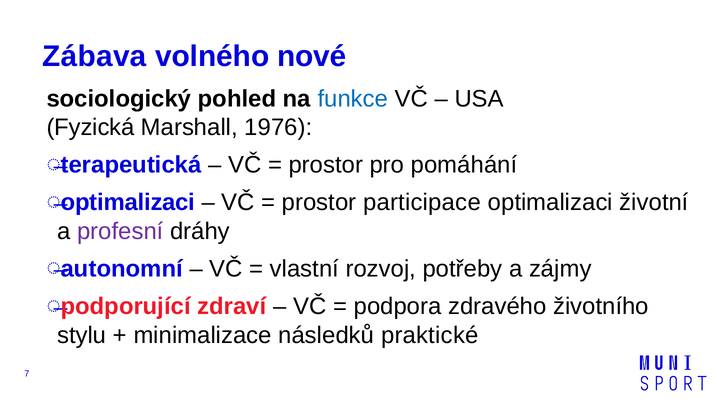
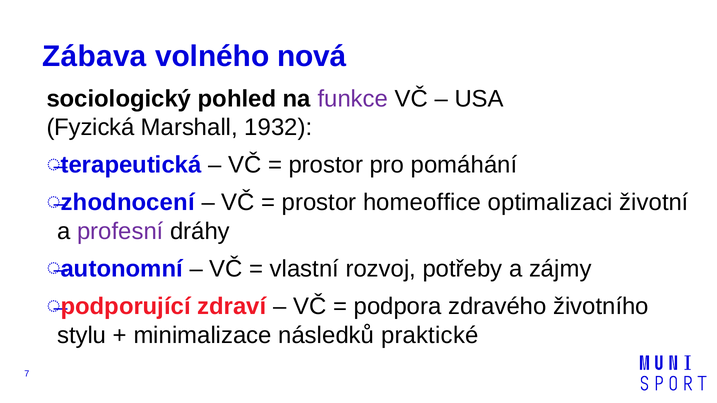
nové: nové -> nová
funkce colour: blue -> purple
1976: 1976 -> 1932
optimalizaci at (128, 203): optimalizaci -> zhodnocení
participace: participace -> homeoffice
